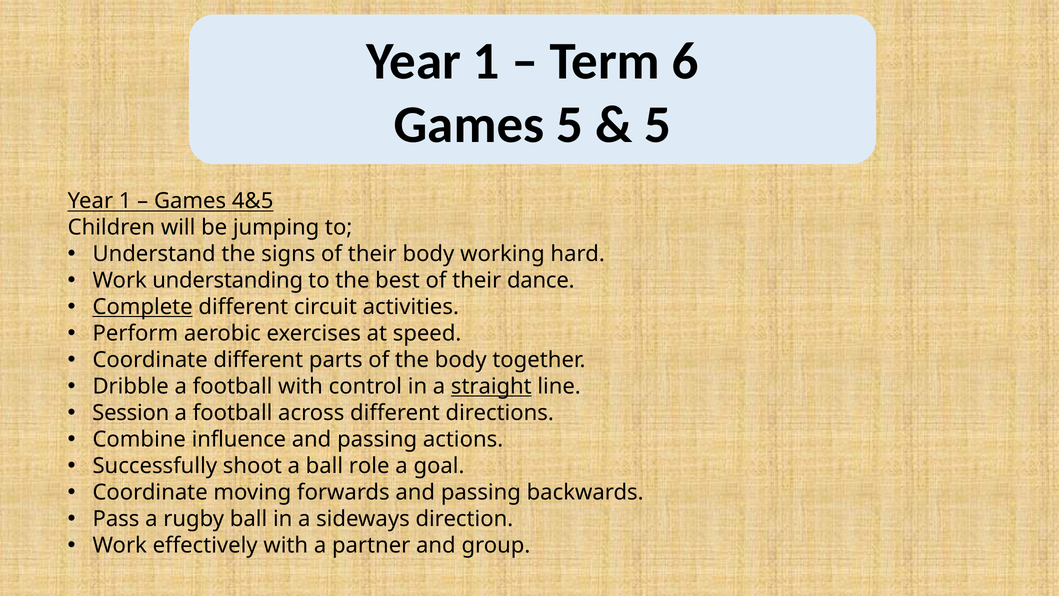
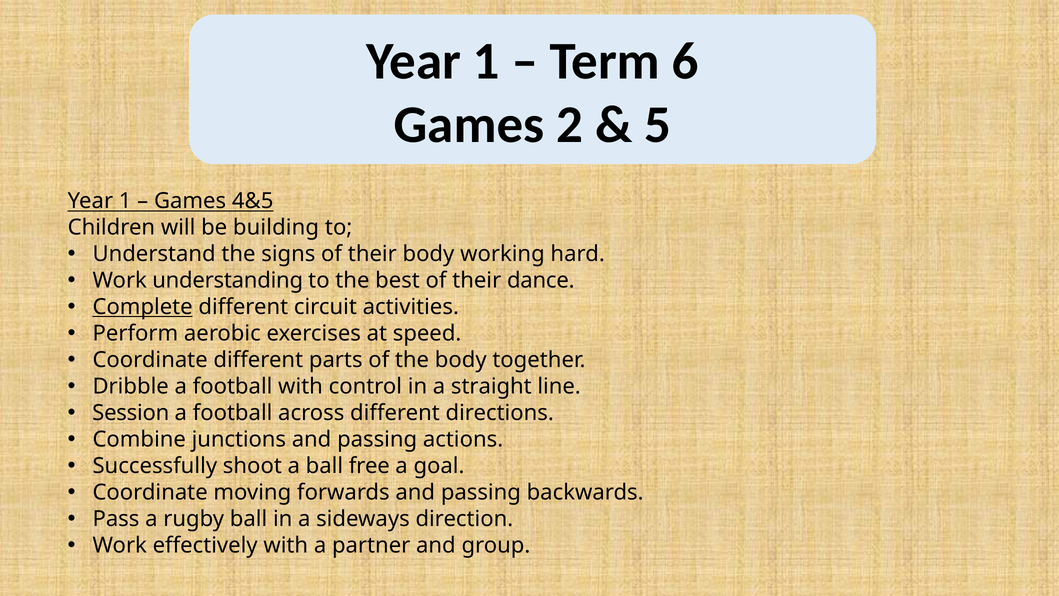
Games 5: 5 -> 2
jumping: jumping -> building
straight underline: present -> none
influence: influence -> junctions
role: role -> free
